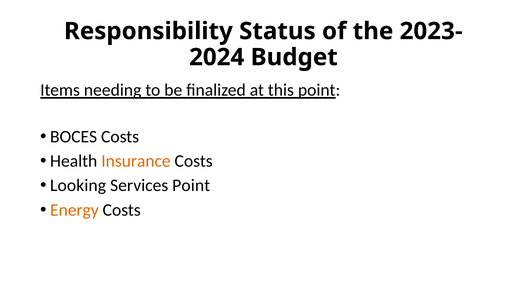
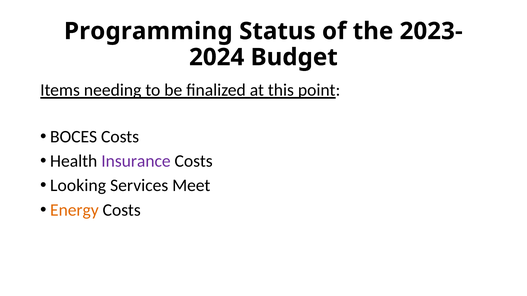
Responsibility: Responsibility -> Programming
Insurance colour: orange -> purple
Services Point: Point -> Meet
